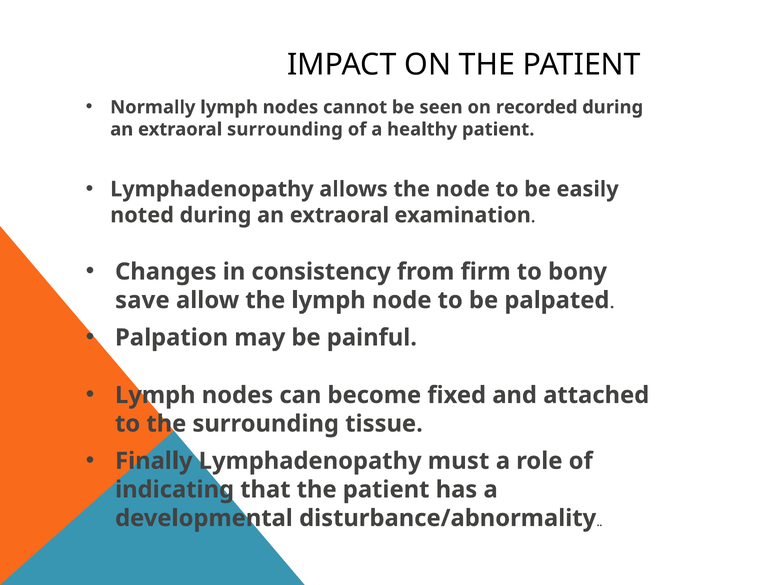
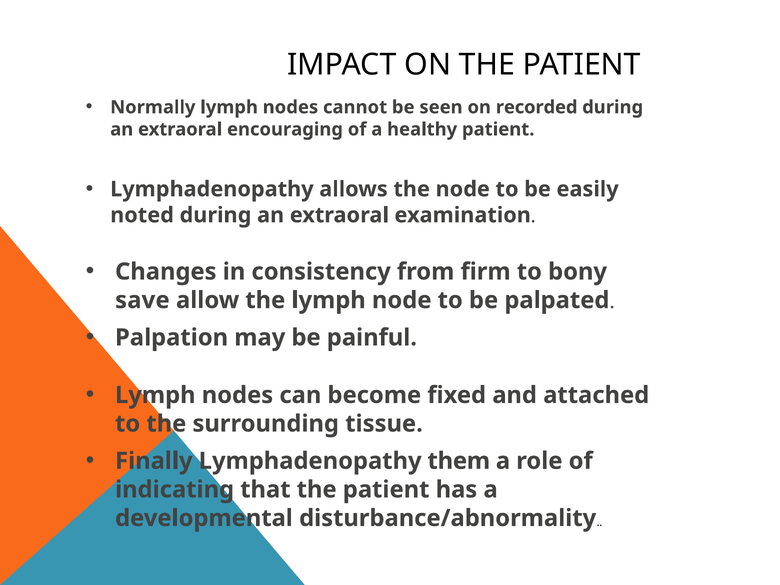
extraoral surrounding: surrounding -> encouraging
must: must -> them
